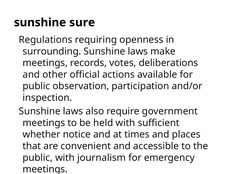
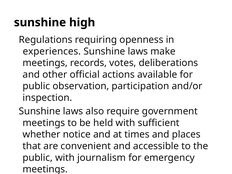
sure: sure -> high
surrounding: surrounding -> experiences
